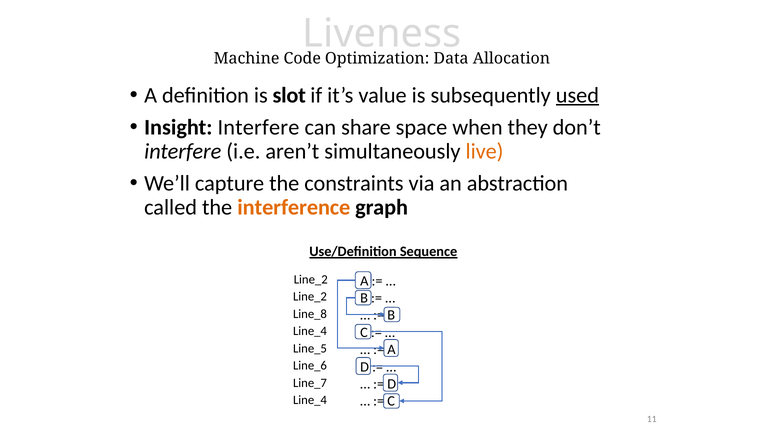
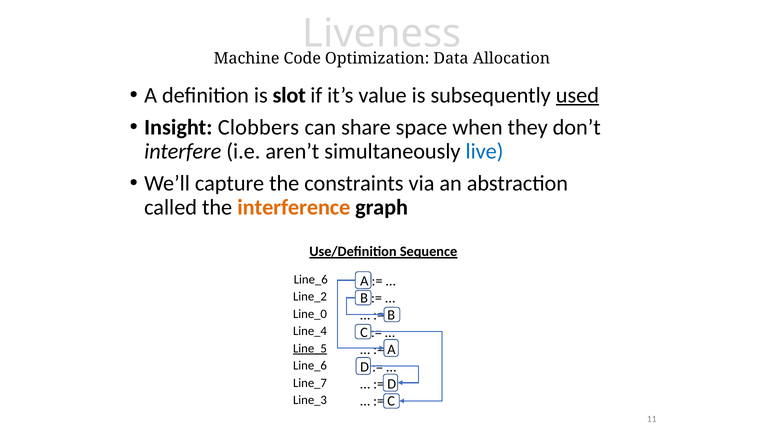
Insight Interfere: Interfere -> Clobbers
live colour: orange -> blue
Line_2 at (311, 279): Line_2 -> Line_6
Line_8: Line_8 -> Line_0
Line_5 underline: none -> present
Line_4 at (310, 400): Line_4 -> Line_3
